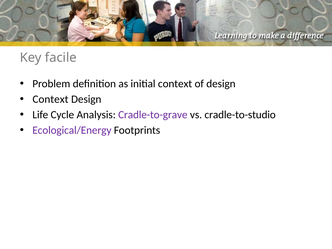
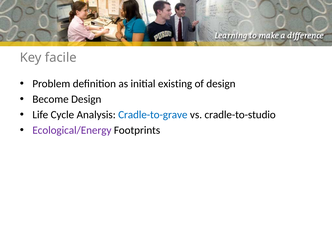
initial context: context -> existing
Context at (50, 99): Context -> Become
Cradle-to-grave colour: purple -> blue
